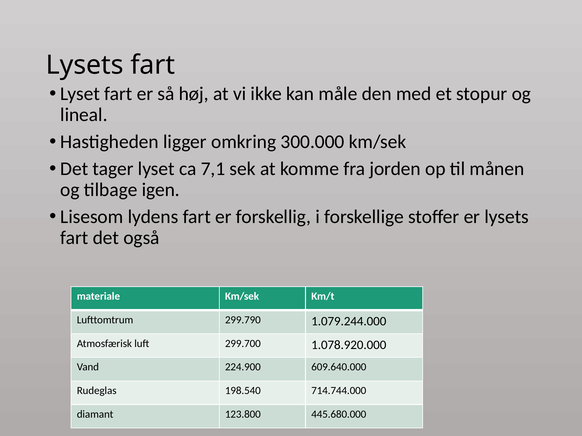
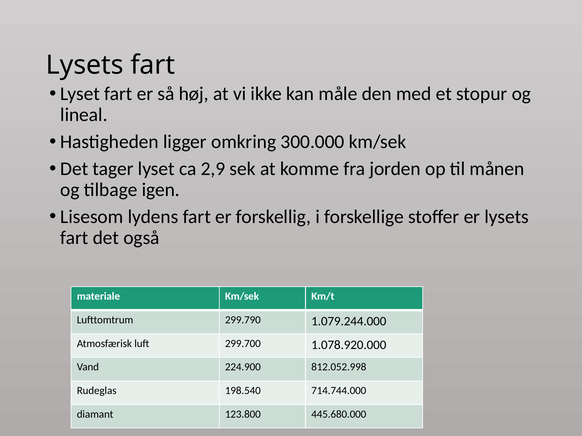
7,1: 7,1 -> 2,9
609.640.000: 609.640.000 -> 812.052.998
